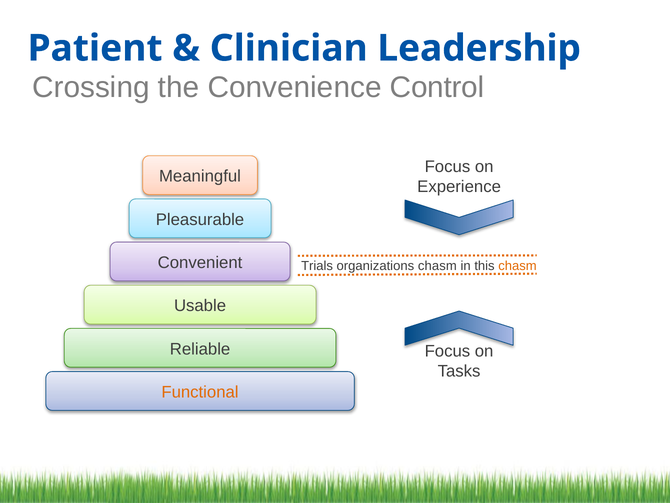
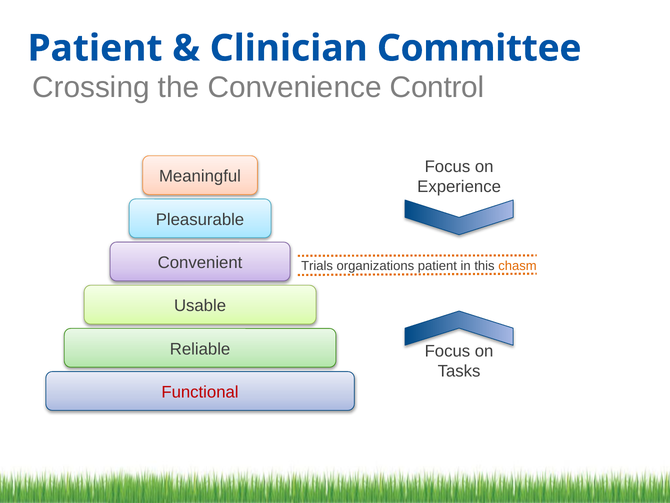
Leadership: Leadership -> Committee
organizations chasm: chasm -> patient
Functional colour: orange -> red
